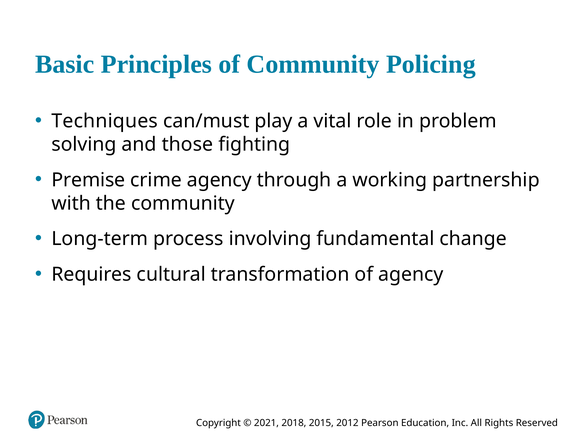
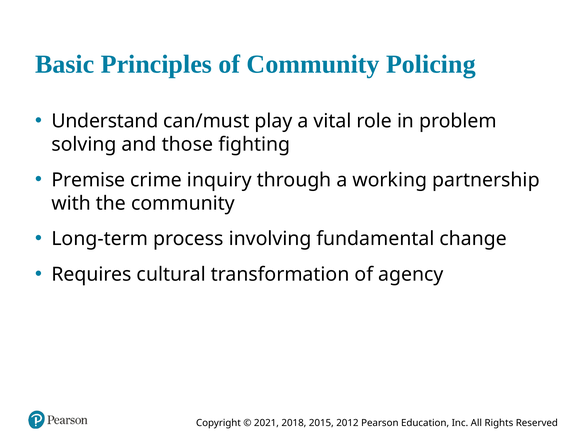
Techniques: Techniques -> Understand
crime agency: agency -> inquiry
